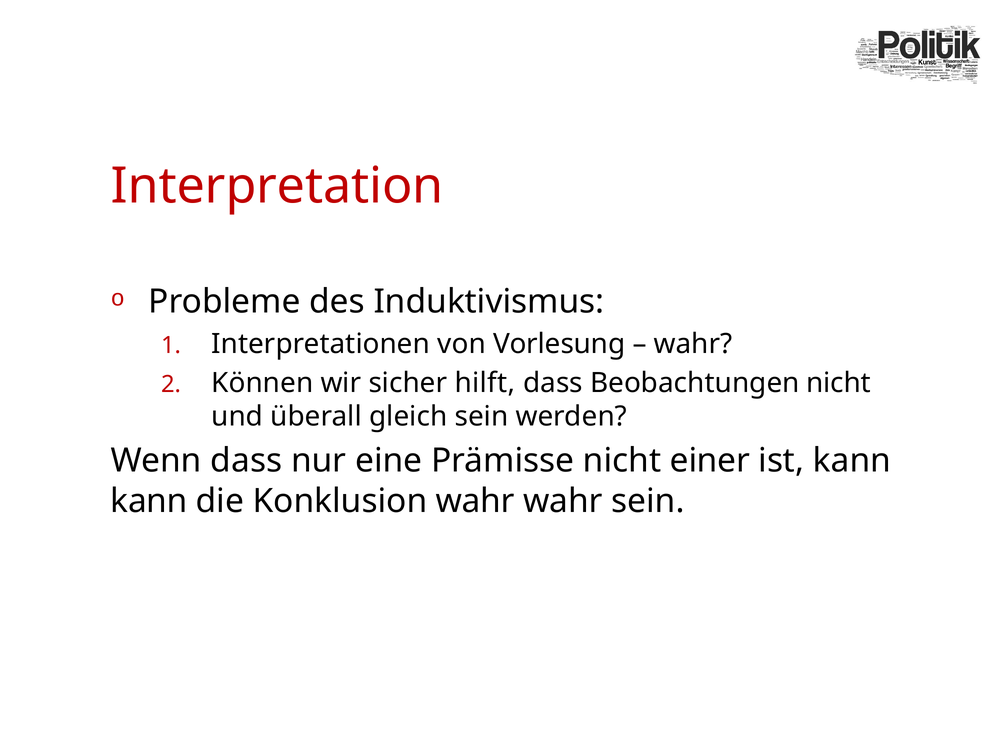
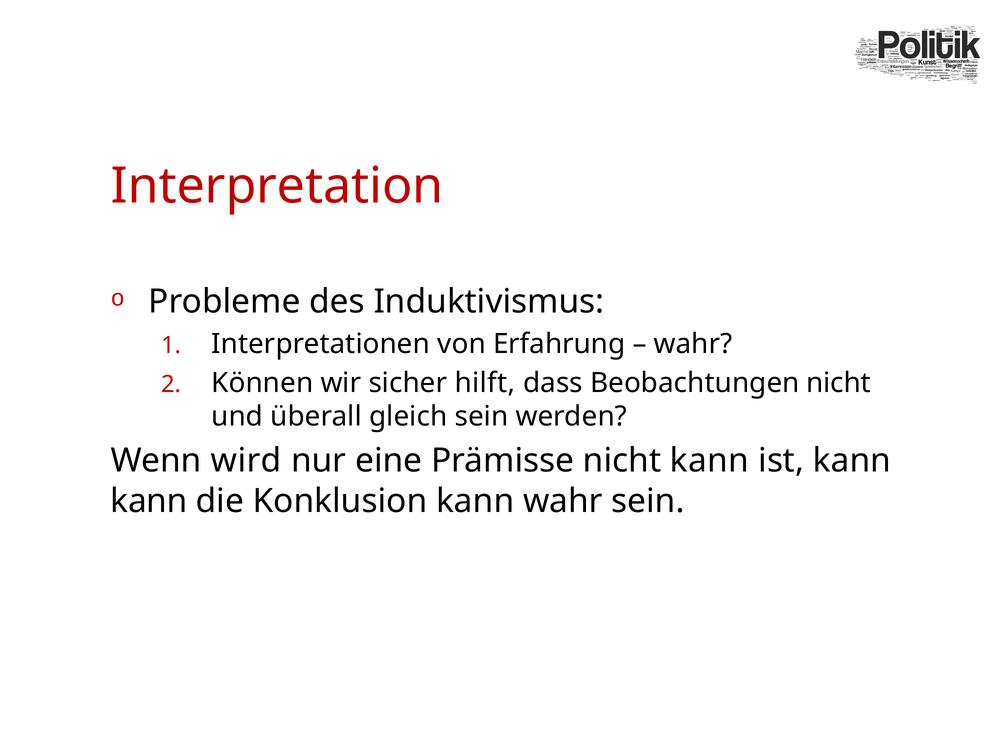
Vorlesung: Vorlesung -> Erfahrung
Wenn dass: dass -> wird
nicht einer: einer -> kann
Konklusion wahr: wahr -> kann
